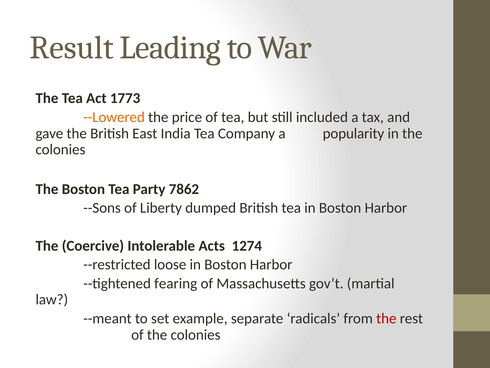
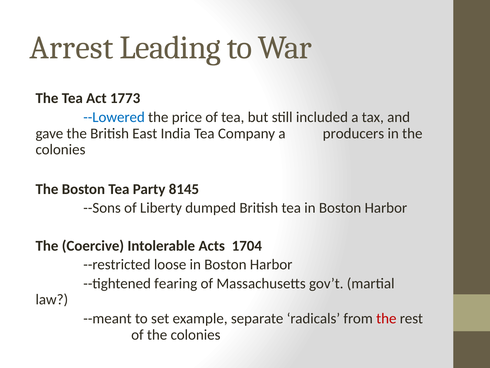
Result: Result -> Arrest
--Lowered colour: orange -> blue
popularity: popularity -> producers
7862: 7862 -> 8145
1274: 1274 -> 1704
